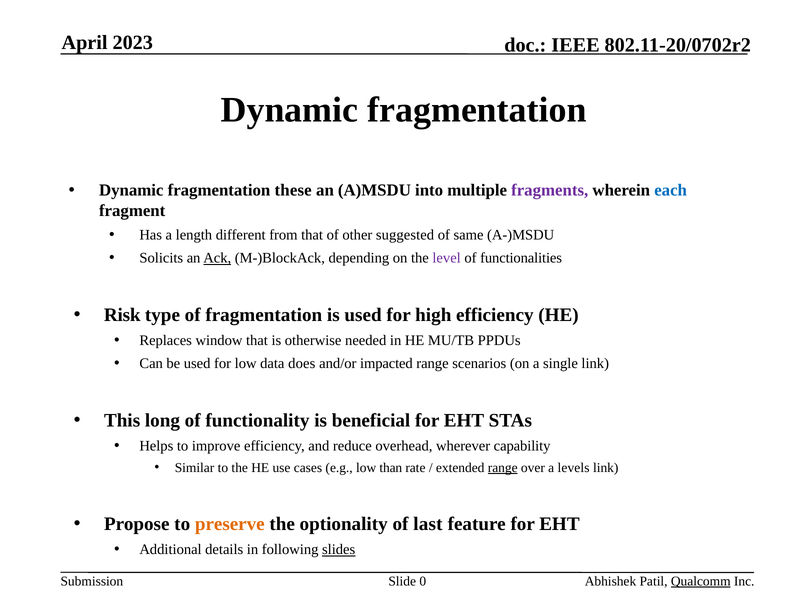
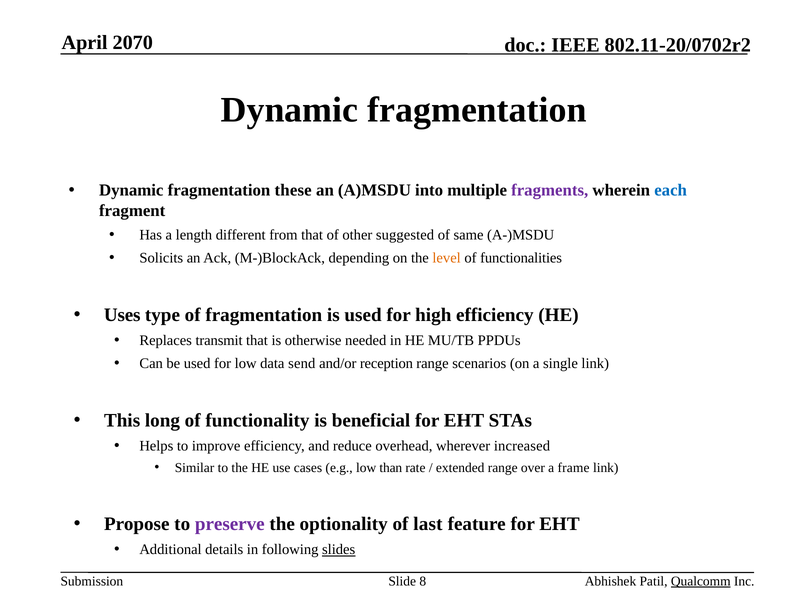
2023: 2023 -> 2070
Ack underline: present -> none
level colour: purple -> orange
Risk: Risk -> Uses
window: window -> transmit
does: does -> send
impacted: impacted -> reception
capability: capability -> increased
range at (503, 468) underline: present -> none
levels: levels -> frame
preserve colour: orange -> purple
0: 0 -> 8
